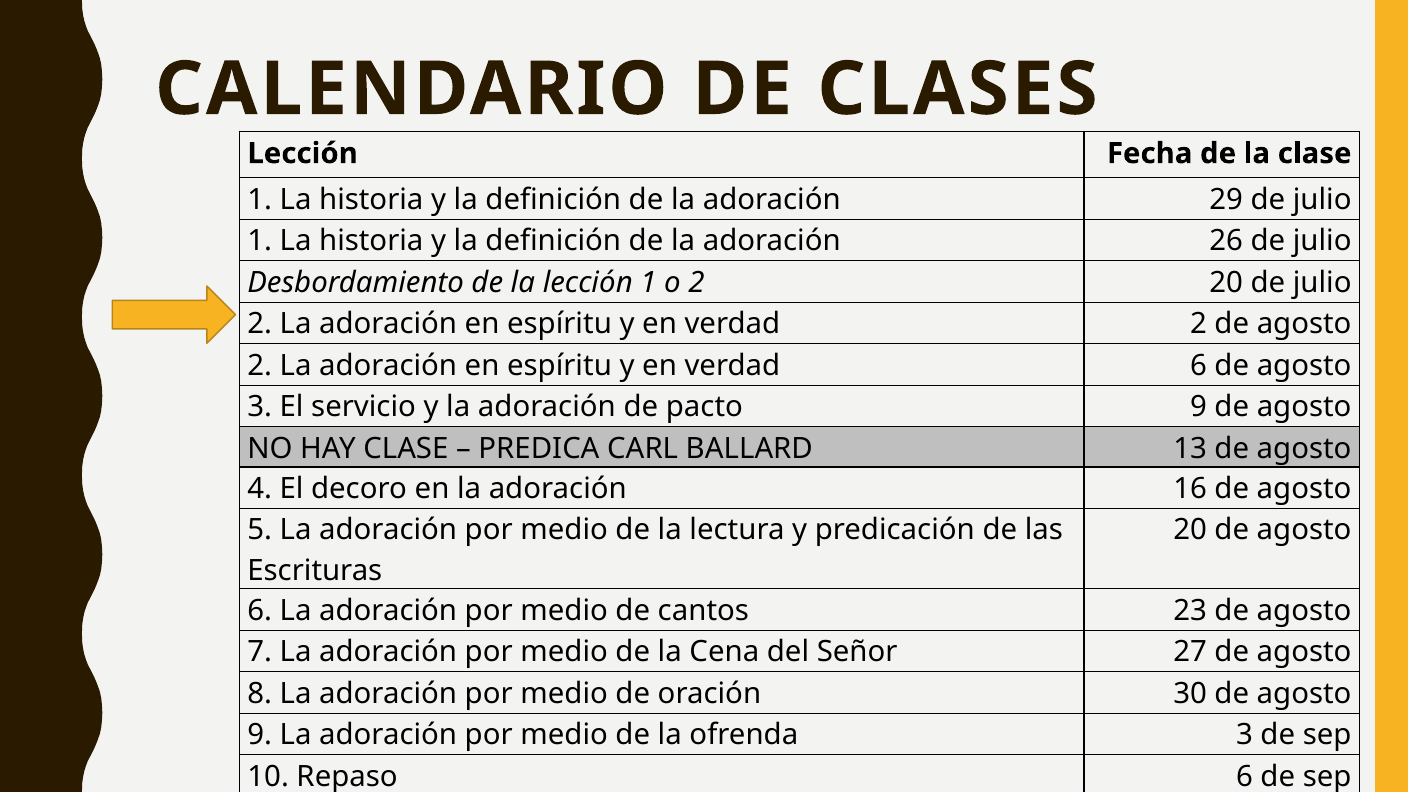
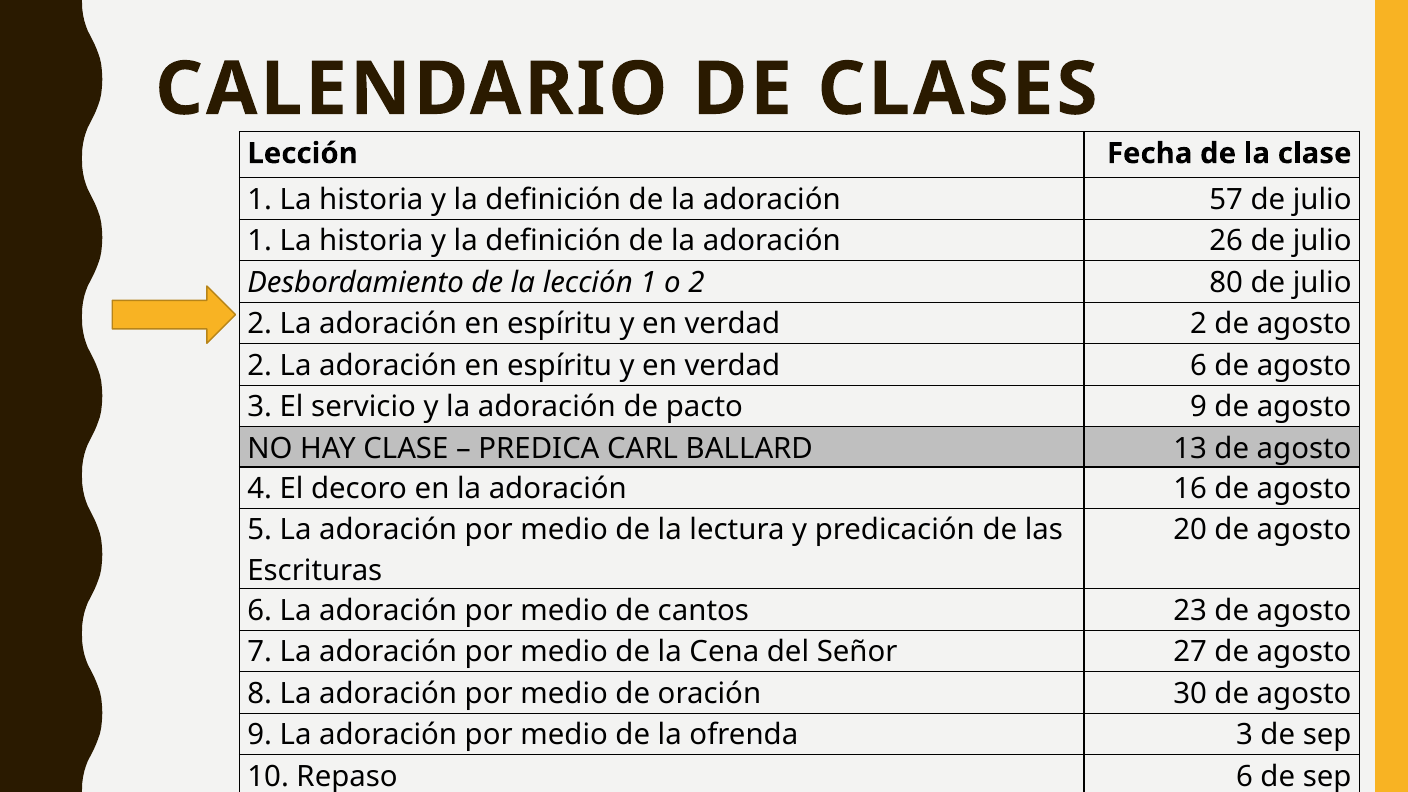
29: 29 -> 57
2 20: 20 -> 80
